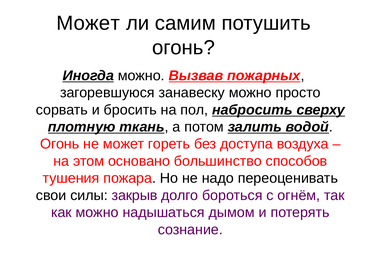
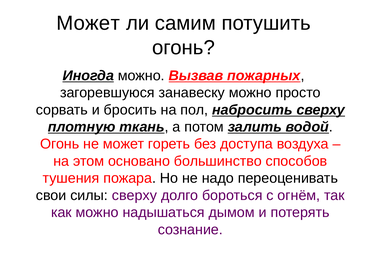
силы закрыв: закрыв -> сверху
